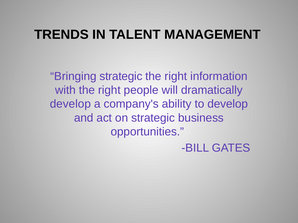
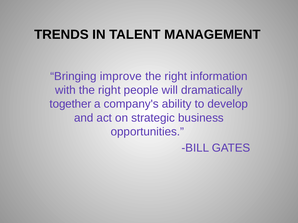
Bringing strategic: strategic -> improve
develop at (70, 104): develop -> together
